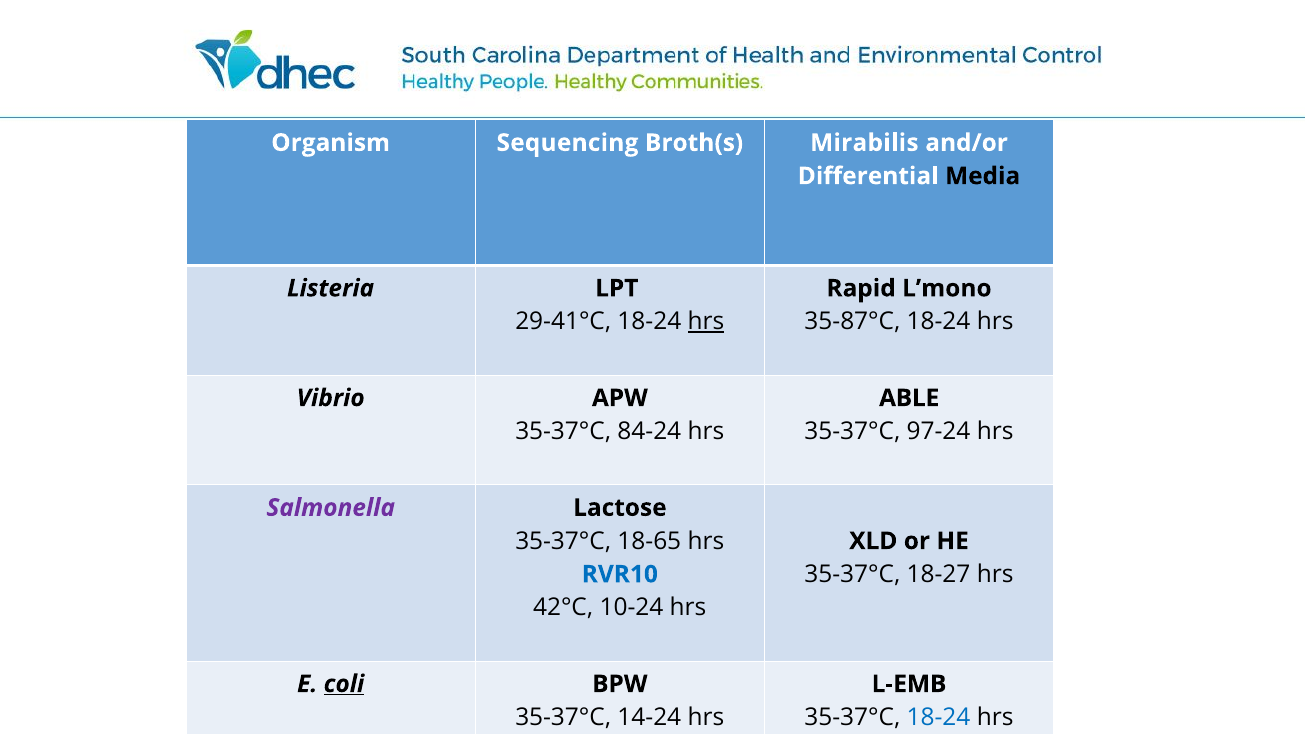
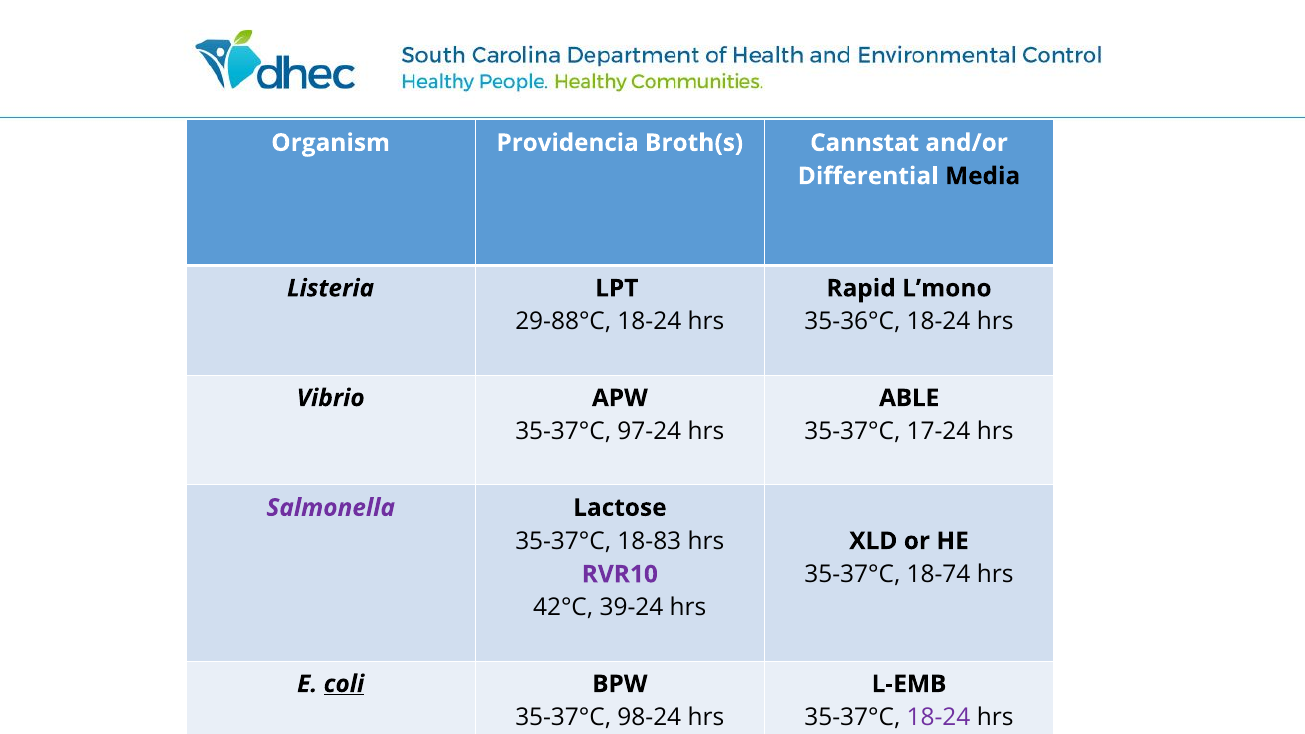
Sequencing: Sequencing -> Providencia
Mirabilis: Mirabilis -> Cannstat
29-41°C: 29-41°C -> 29-88°C
hrs at (706, 322) underline: present -> none
35-87°C: 35-87°C -> 35-36°C
84-24: 84-24 -> 97-24
97-24: 97-24 -> 17-24
18-65: 18-65 -> 18-83
RVR10 colour: blue -> purple
18-27: 18-27 -> 18-74
10-24: 10-24 -> 39-24
14-24: 14-24 -> 98-24
18-24 at (939, 717) colour: blue -> purple
